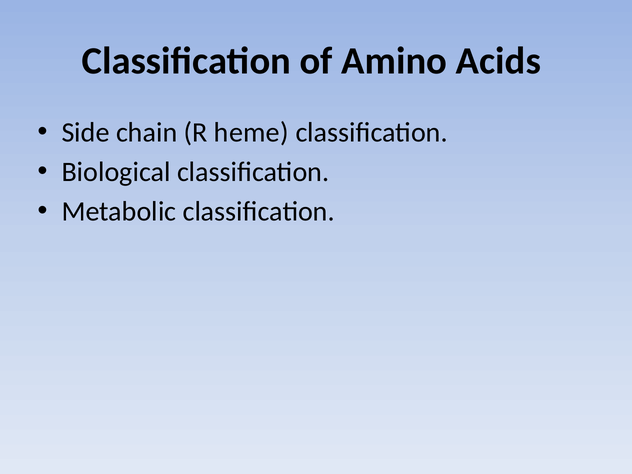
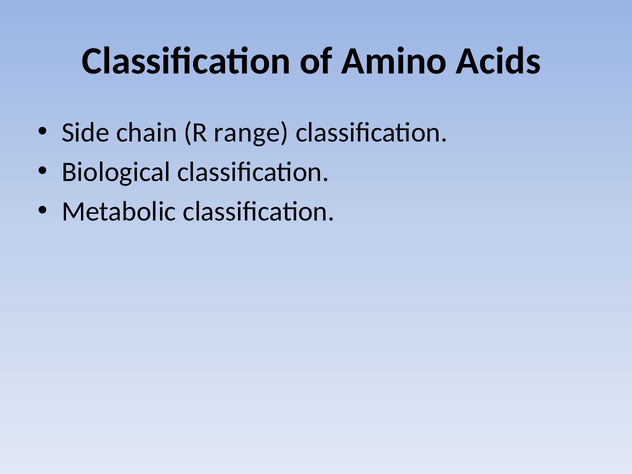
heme: heme -> range
